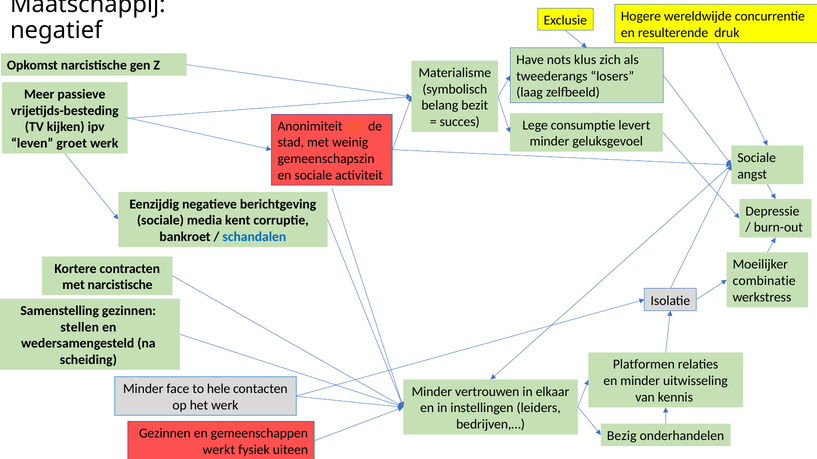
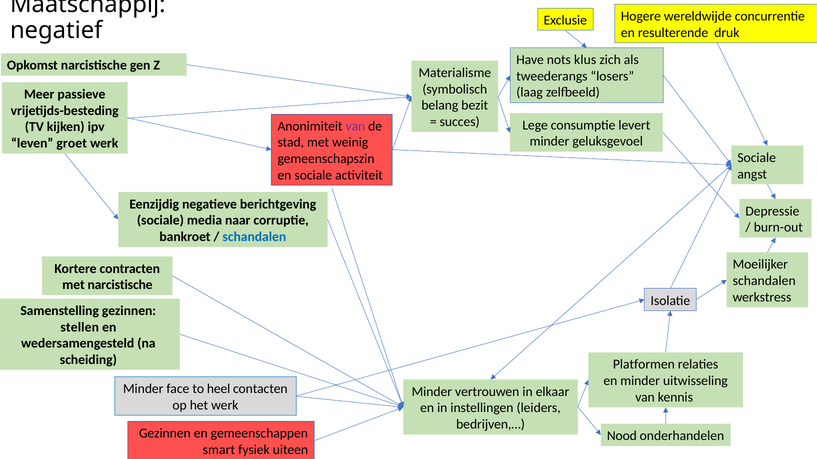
van at (355, 126) colour: orange -> purple
kent: kent -> naar
combinatie at (764, 281): combinatie -> schandalen
hele: hele -> heel
Bezig: Bezig -> Nood
werkt: werkt -> smart
